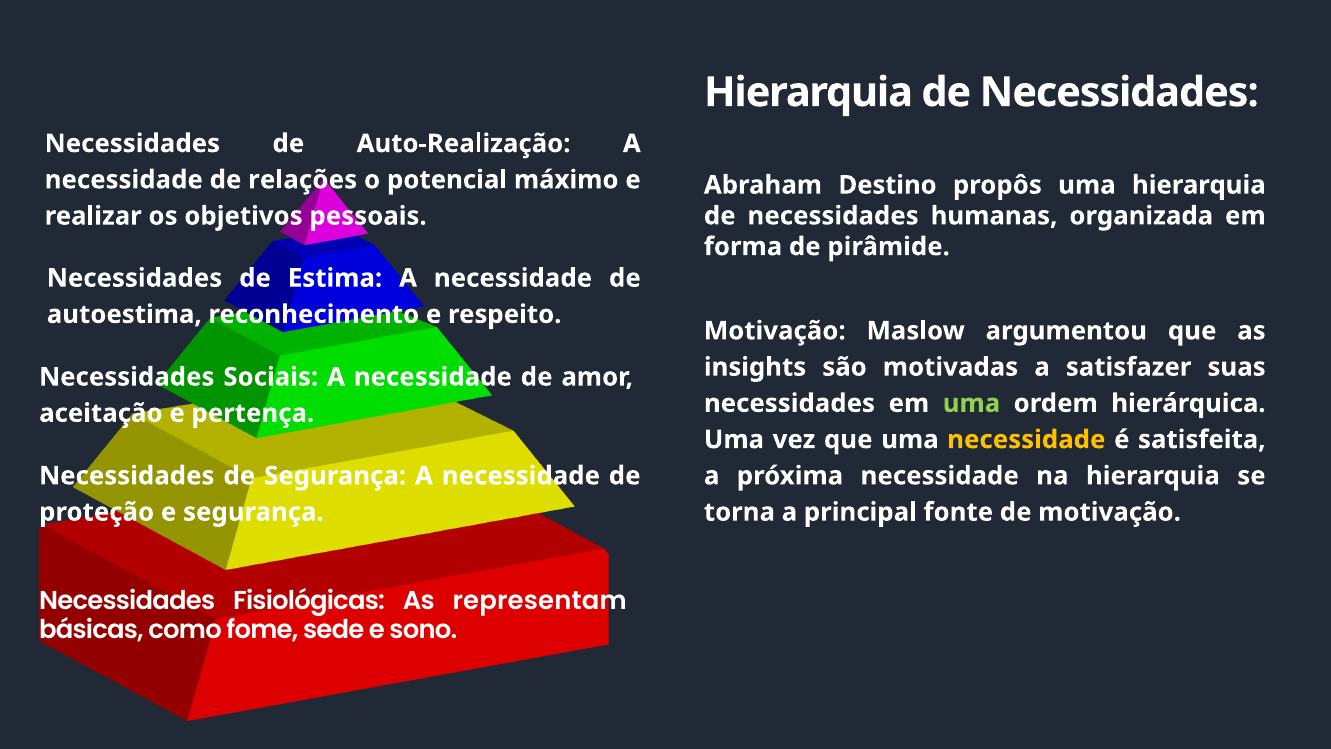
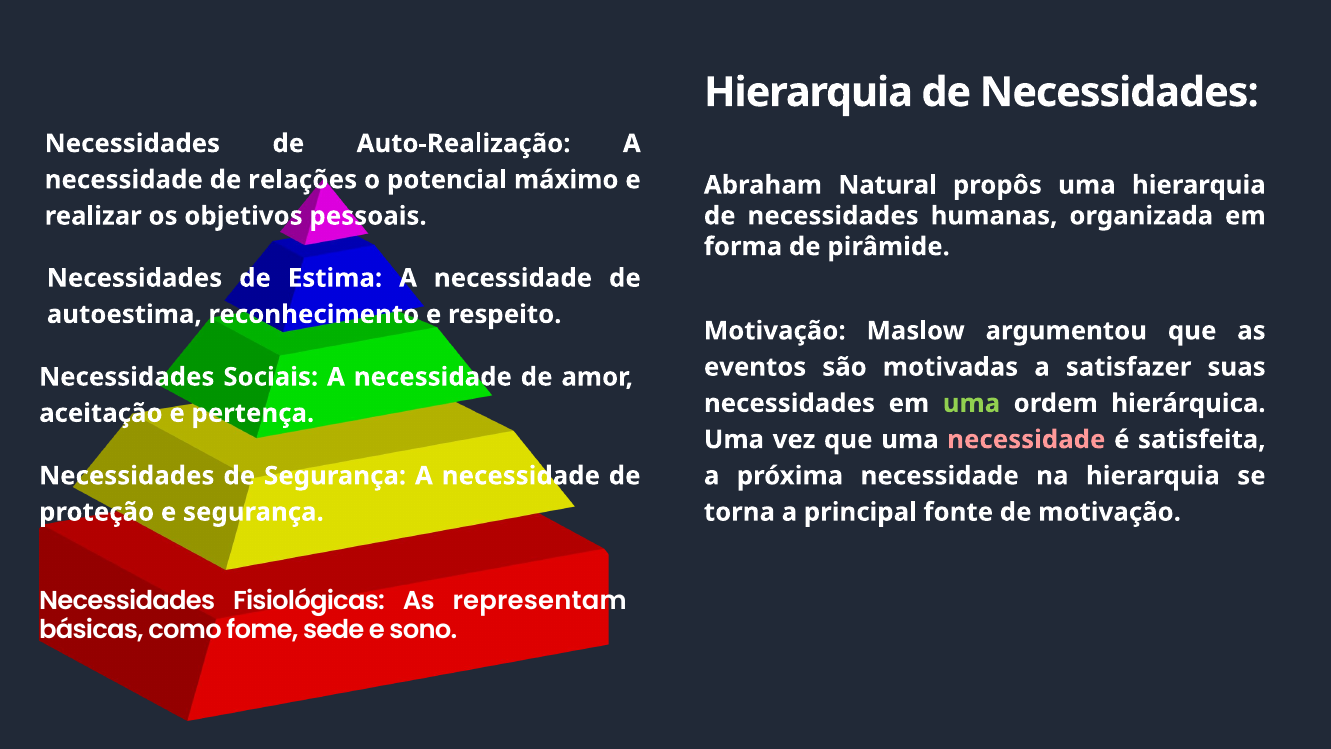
Destino: Destino -> Natural
insights: insights -> eventos
necessidade at (1026, 439) colour: yellow -> pink
